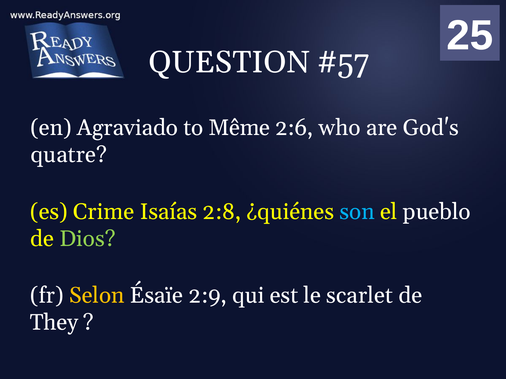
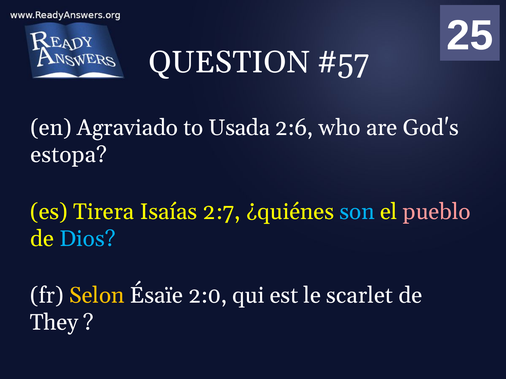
Même: Même -> Usada
quatre: quatre -> estopa
Crime: Crime -> Tirera
2:8: 2:8 -> 2:7
pueblo colour: white -> pink
Dios colour: light green -> light blue
2:9: 2:9 -> 2:0
